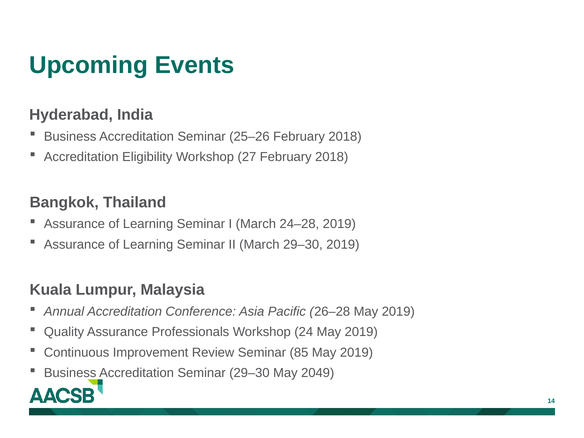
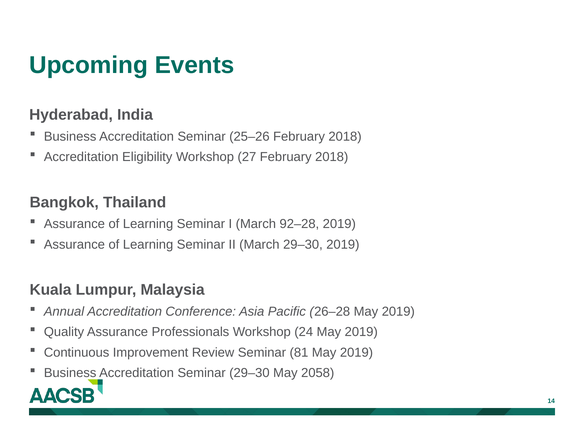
24–28: 24–28 -> 92–28
85: 85 -> 81
2049: 2049 -> 2058
